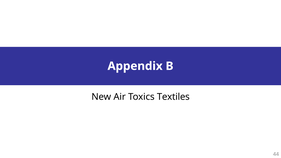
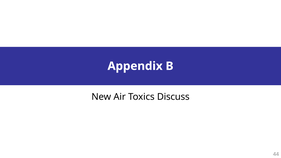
Textiles: Textiles -> Discuss
